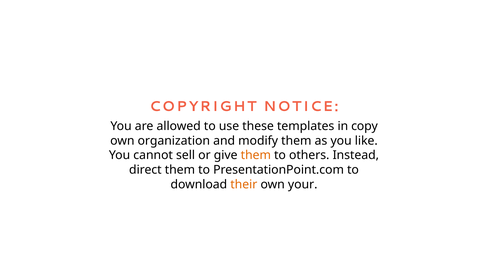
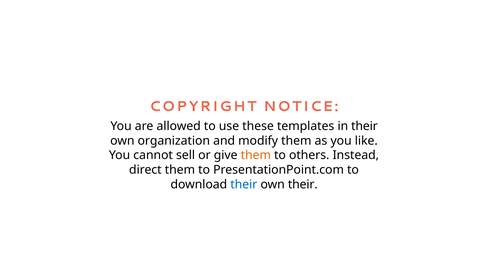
in copy: copy -> their
their at (244, 185) colour: orange -> blue
own your: your -> their
